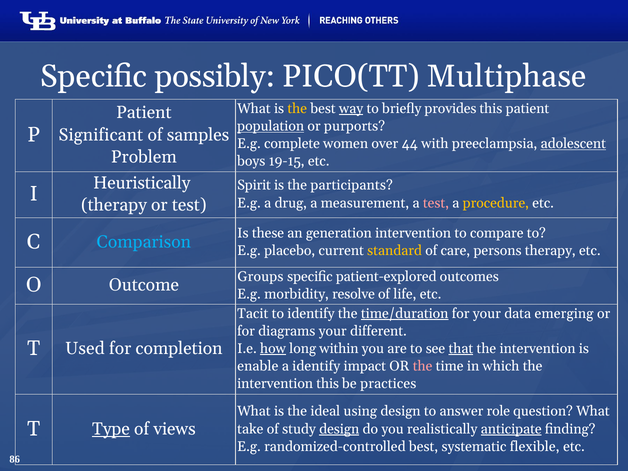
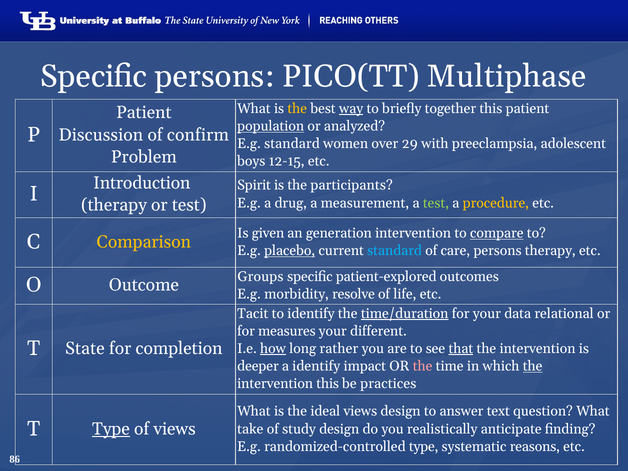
Specific possibly: possibly -> persons
provides: provides -> together
purports: purports -> analyzed
Significant: Significant -> Discussion
samples: samples -> confirm
E.g complete: complete -> standard
44: 44 -> 29
adolescent underline: present -> none
19-15: 19-15 -> 12-15
Heuristically: Heuristically -> Introduction
test at (436, 203) colour: pink -> light green
these: these -> given
compare underline: none -> present
Comparison colour: light blue -> yellow
placebo underline: none -> present
standard at (395, 251) colour: yellow -> light blue
emerging: emerging -> relational
diagrams: diagrams -> measures
Used: Used -> State
within: within -> rather
enable: enable -> deeper
the at (533, 366) underline: none -> present
ideal using: using -> views
role: role -> text
design at (339, 429) underline: present -> none
anticipate underline: present -> none
randomized-controlled best: best -> type
flexible: flexible -> reasons
